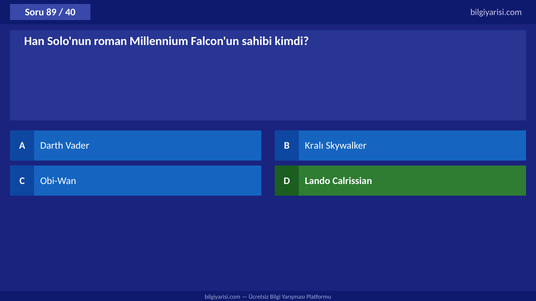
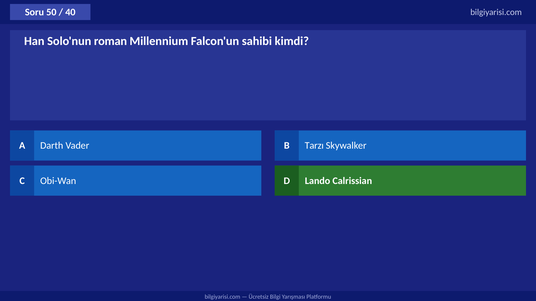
89: 89 -> 50
Kralı: Kralı -> Tarzı
